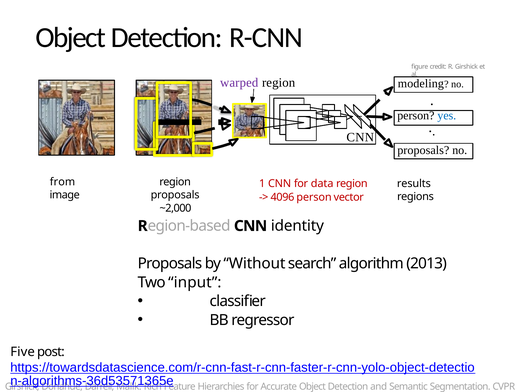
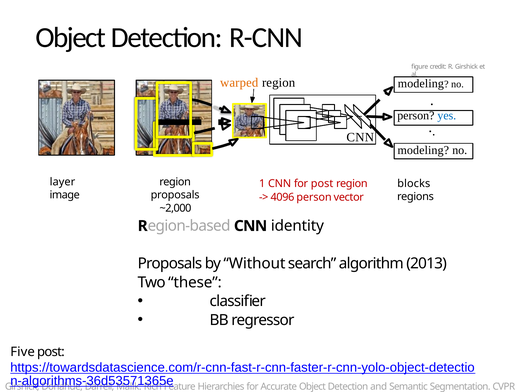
warped colour: purple -> orange
proposals at (423, 150): proposals -> modeling
from: from -> layer
for data: data -> post
results: results -> blocks
input: input -> these
